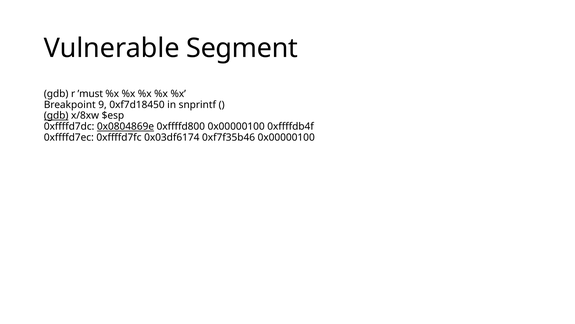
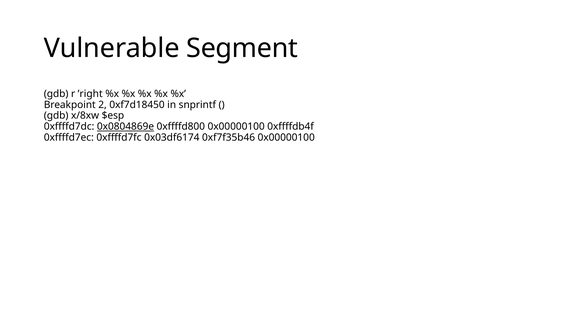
’must: ’must -> ’right
9: 9 -> 2
gdb at (56, 115) underline: present -> none
